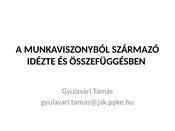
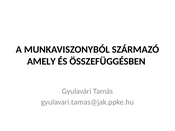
IDÉZTE: IDÉZTE -> AMELY
